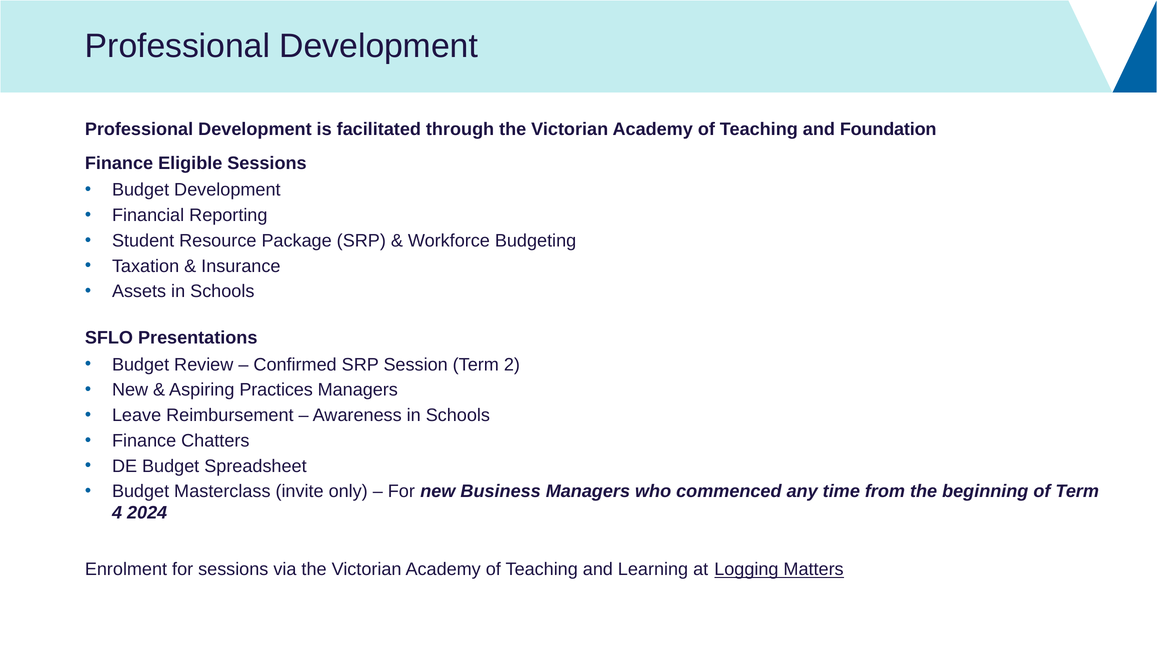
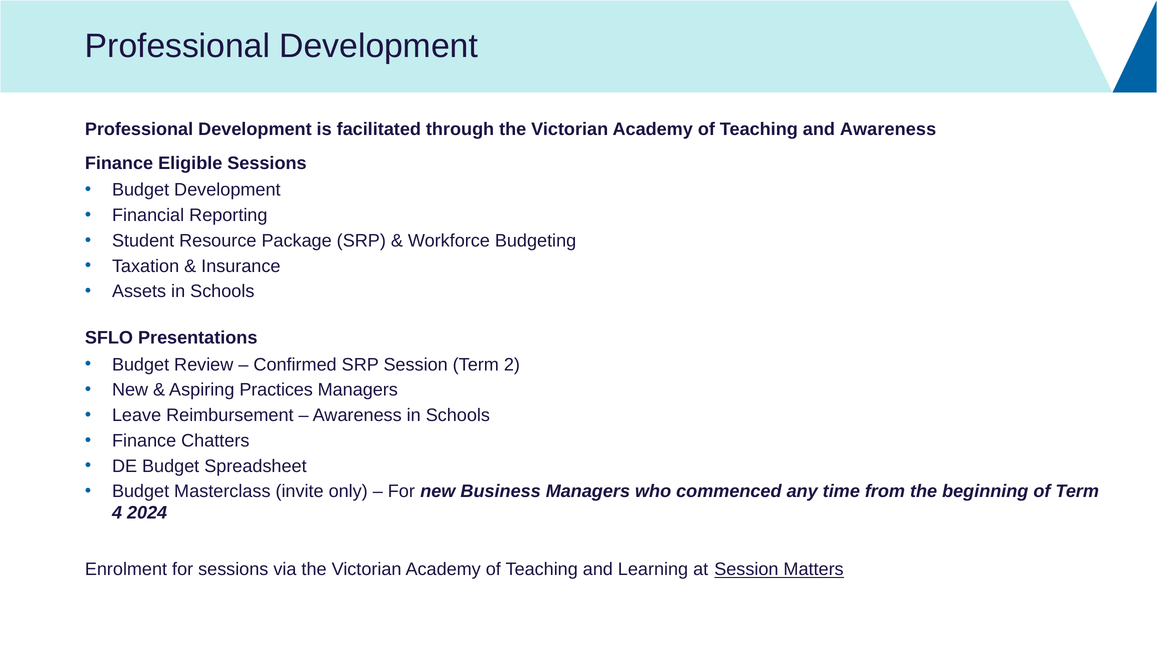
and Foundation: Foundation -> Awareness
at Logging: Logging -> Session
